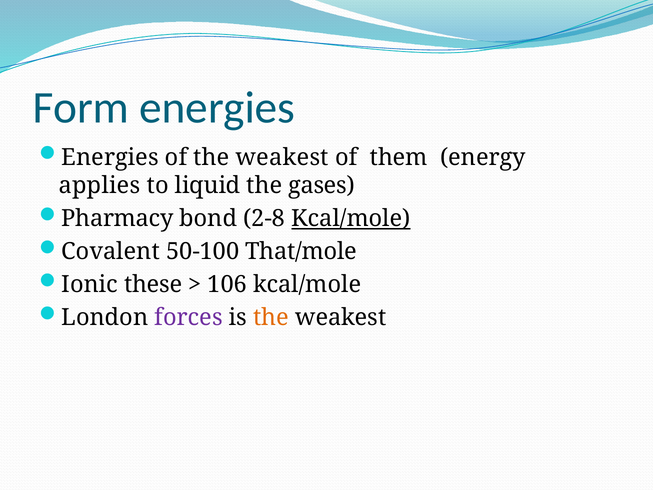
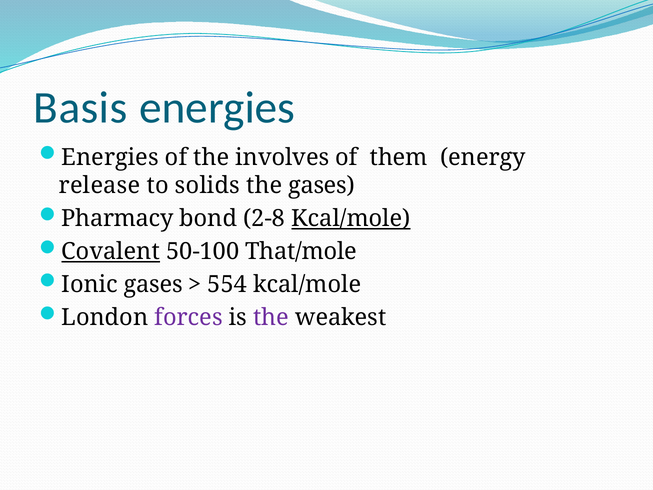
Form: Form -> Basis
of the weakest: weakest -> involves
applies: applies -> release
liquid: liquid -> solids
Covalent underline: none -> present
Ionic these: these -> gases
106: 106 -> 554
the at (271, 317) colour: orange -> purple
